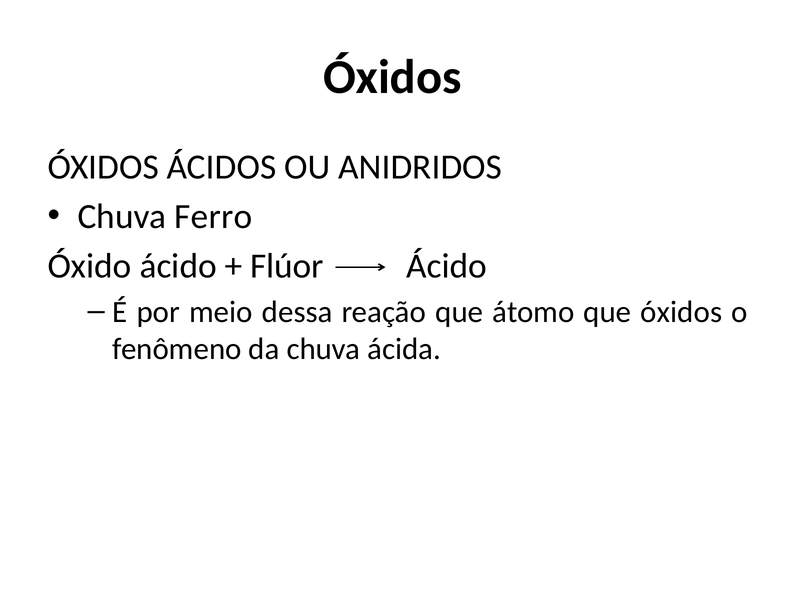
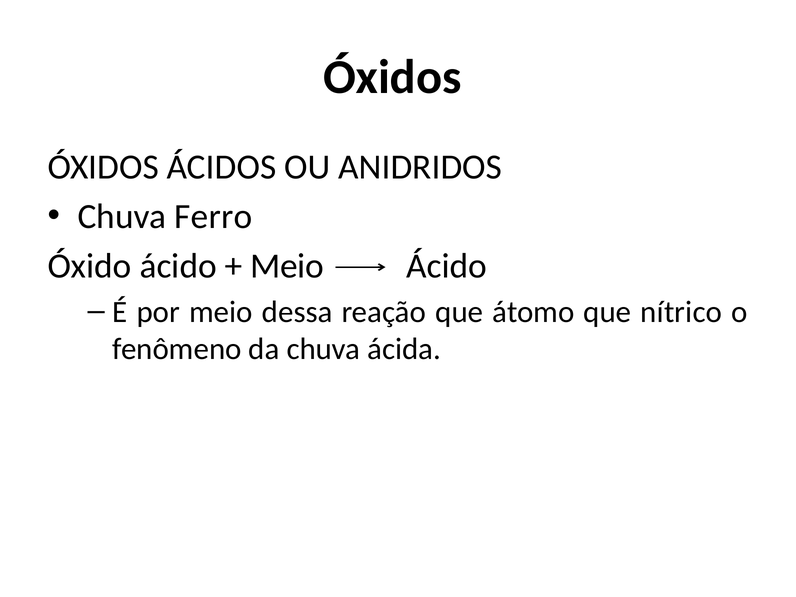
Flúor at (287, 266): Flúor -> Meio
que óxidos: óxidos -> nítrico
